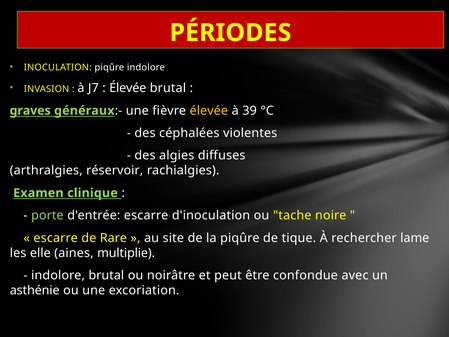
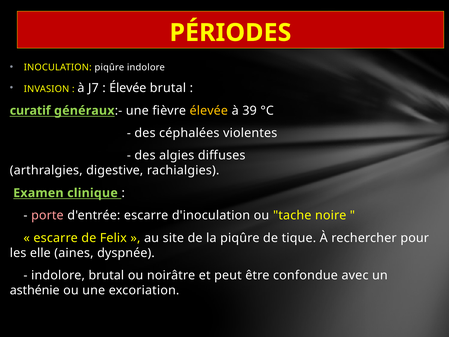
graves: graves -> curatif
réservoir: réservoir -> digestive
porte colour: light green -> pink
Rare: Rare -> Felix
lame: lame -> pour
multiplie: multiplie -> dyspnée
